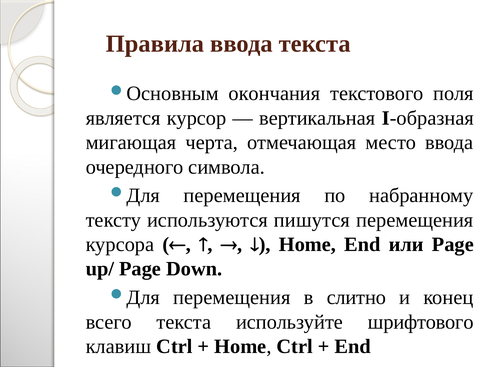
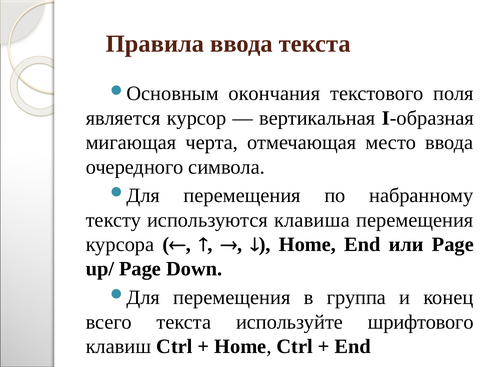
пишутся: пишутся -> клавиша
слитно: слитно -> группа
